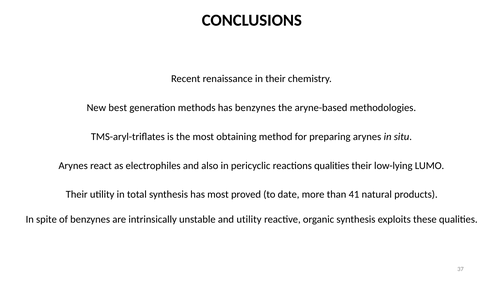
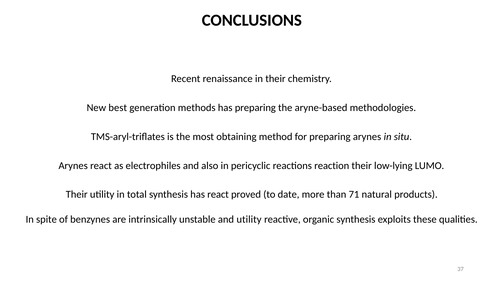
has benzynes: benzynes -> preparing
reactions qualities: qualities -> reaction
has most: most -> react
41: 41 -> 71
